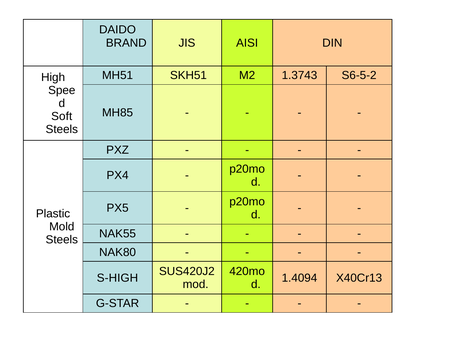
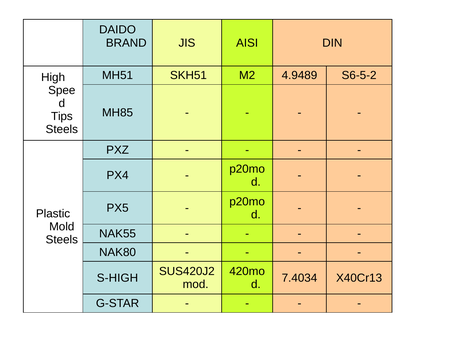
1.3743: 1.3743 -> 4.9489
Soft: Soft -> Tips
1.4094: 1.4094 -> 7.4034
